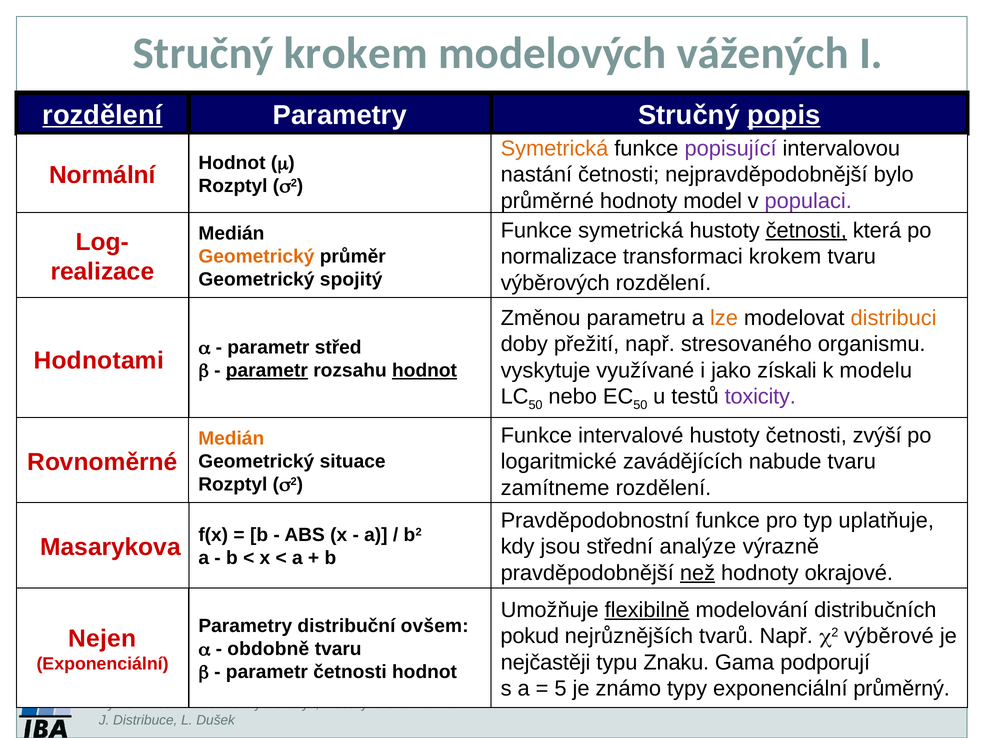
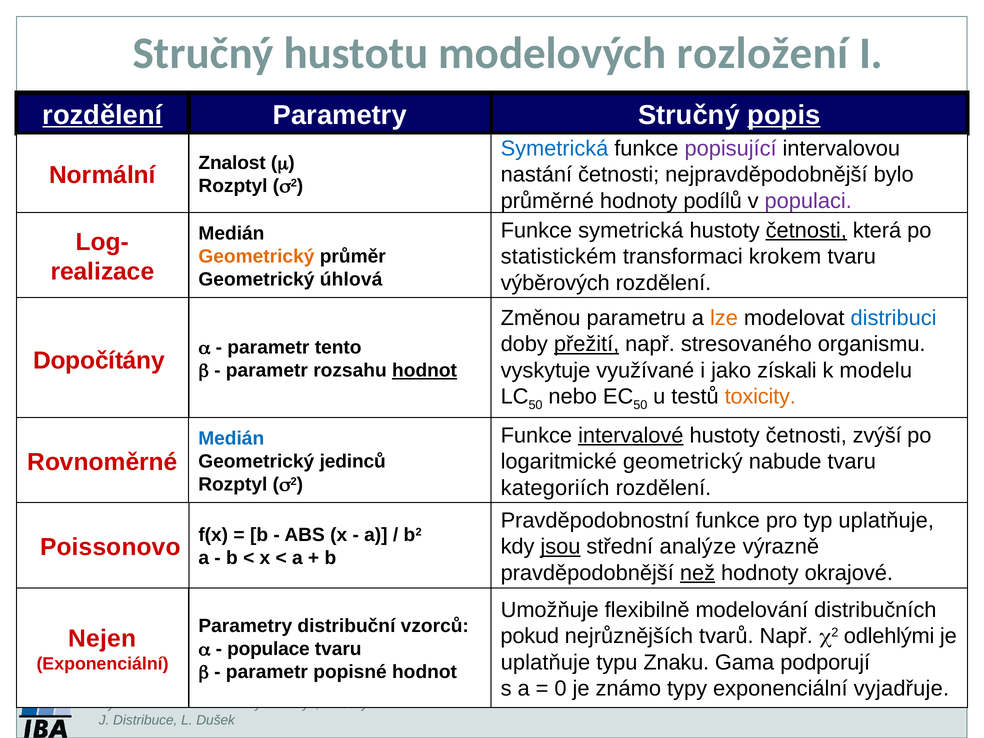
Stručný krokem: krokem -> hustotu
vážených: vážených -> rozložení
Symetrická at (554, 149) colour: orange -> blue
Normální Hodnot: Hodnot -> Znalost
model: model -> podílů
normalizace: normalizace -> statistickém
spojitý: spojitý -> úhlová
distribuci colour: orange -> blue
přežití underline: none -> present
Hodnotami: Hodnotami -> Dopočítány
střed: střed -> tento
parametr at (267, 371) underline: present -> none
toxicity colour: purple -> orange
intervalové underline: none -> present
Medián at (231, 439) colour: orange -> blue
logaritmické zavádějících: zavádějících -> geometrický
situace: situace -> jedinců
zamítneme: zamítneme -> kategoriích
Masarykova at (111, 547): Masarykova -> Poissonovo
jsou underline: none -> present
flexibilně underline: present -> none
ovšem: ovšem -> vzorců
výběrové: výběrové -> odlehlými
obdobně: obdobně -> populace
nejčastěji at (546, 662): nejčastěji -> uplatňuje
parametr četnosti: četnosti -> popisné
5: 5 -> 0
průměrný: průměrný -> vyjadřuje
